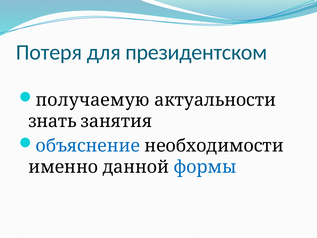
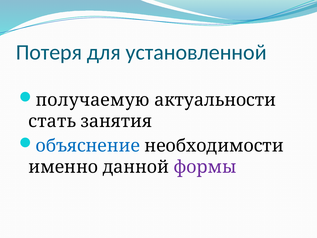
президентском: президентском -> установленной
знать: знать -> стать
формы colour: blue -> purple
